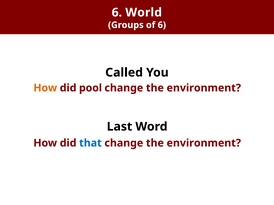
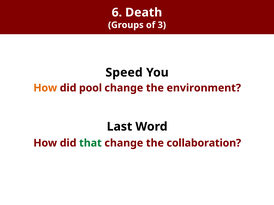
World: World -> Death
of 6: 6 -> 3
Called: Called -> Speed
that colour: blue -> green
environment at (204, 143): environment -> collaboration
